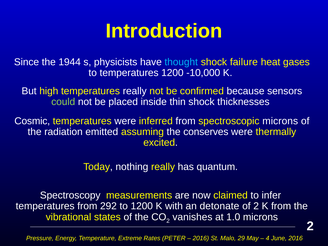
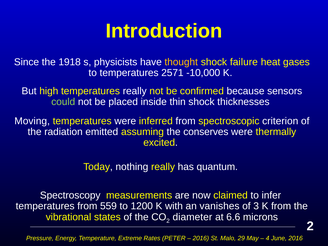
1944: 1944 -> 1918
thought colour: light blue -> yellow
temperatures 1200: 1200 -> 2571
Cosmic: Cosmic -> Moving
spectroscopic microns: microns -> criterion
292: 292 -> 559
detonate: detonate -> vanishes
of 2: 2 -> 3
vanishes: vanishes -> diameter
1.0: 1.0 -> 6.6
